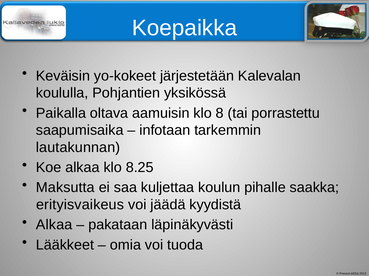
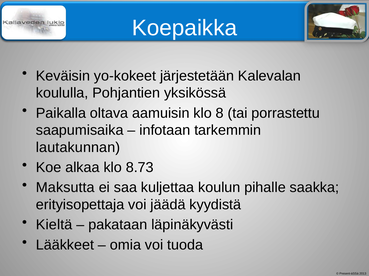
8.25: 8.25 -> 8.73
erityisvaikeus: erityisvaikeus -> erityisopettaja
Alkaa at (54, 225): Alkaa -> Kieltä
